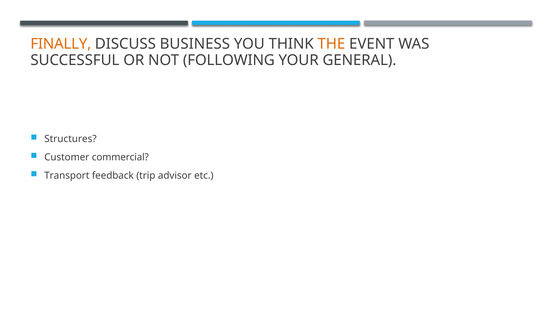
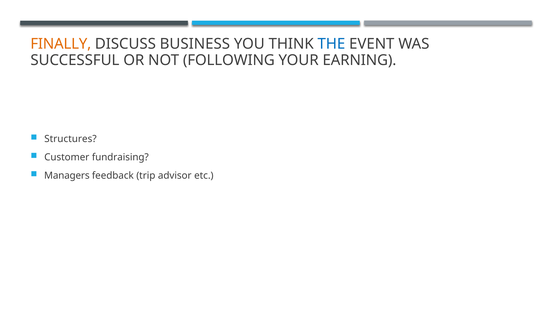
THE colour: orange -> blue
GENERAL: GENERAL -> EARNING
commercial: commercial -> fundraising
Transport: Transport -> Managers
